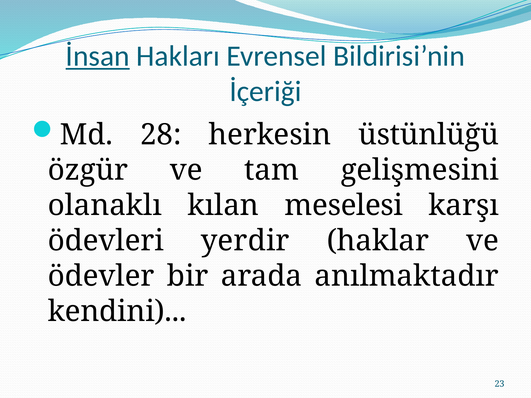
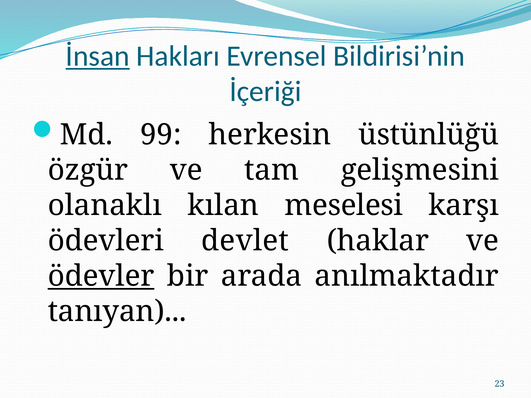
28: 28 -> 99
yerdir: yerdir -> devlet
ödevler underline: none -> present
kendini: kendini -> tanıyan
